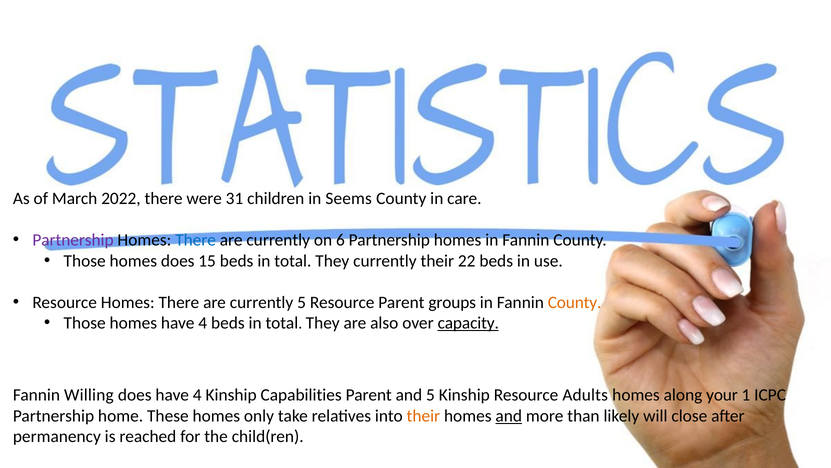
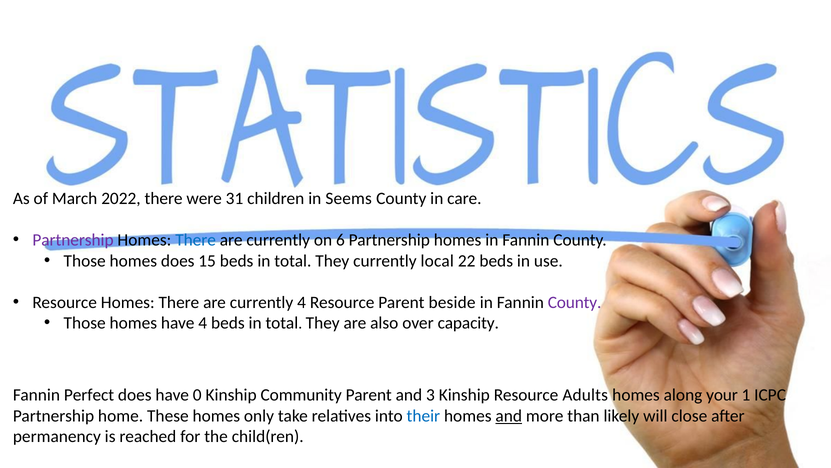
currently their: their -> local
currently 5: 5 -> 4
groups: groups -> beside
County at (575, 302) colour: orange -> purple
capacity underline: present -> none
Willing: Willing -> Perfect
does have 4: 4 -> 0
Capabilities: Capabilities -> Community
and 5: 5 -> 3
their at (423, 415) colour: orange -> blue
